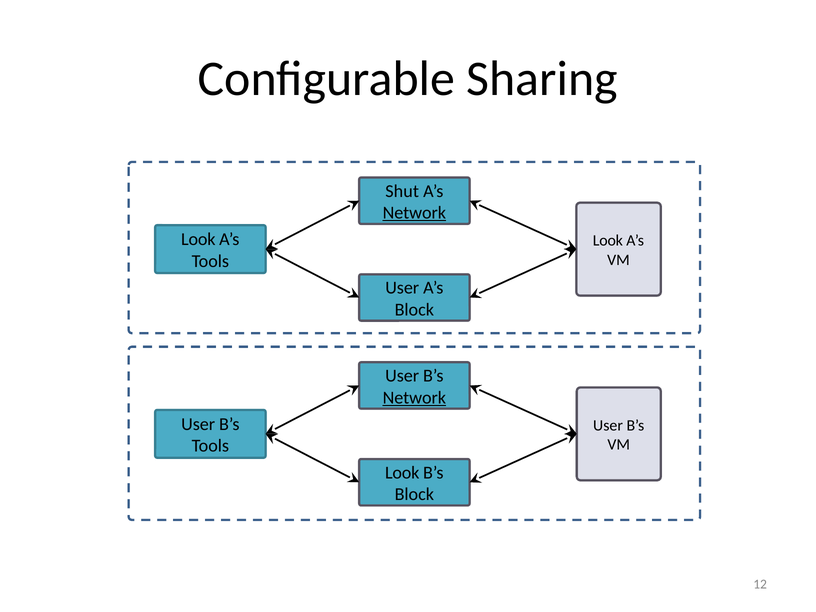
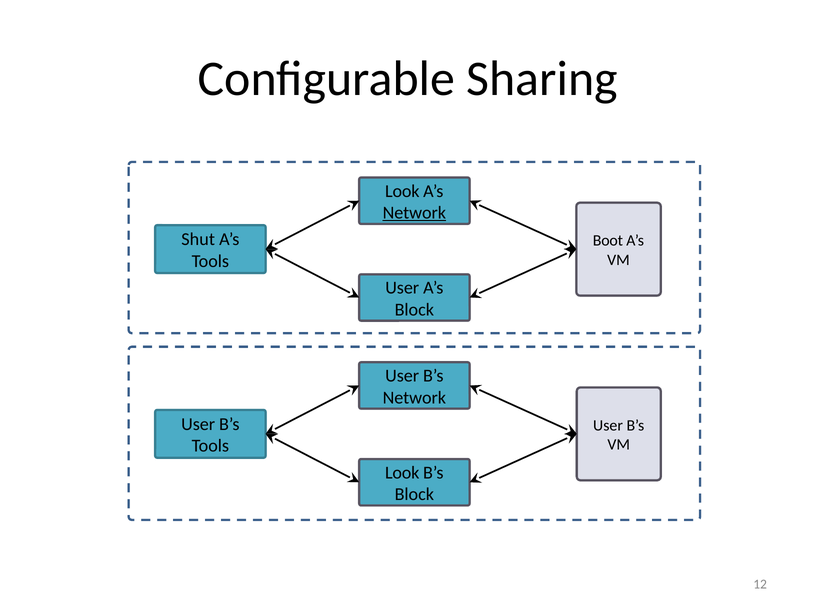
Shut at (402, 191): Shut -> Look
Look at (198, 239): Look -> Shut
Look at (608, 241): Look -> Boot
Network at (414, 398) underline: present -> none
